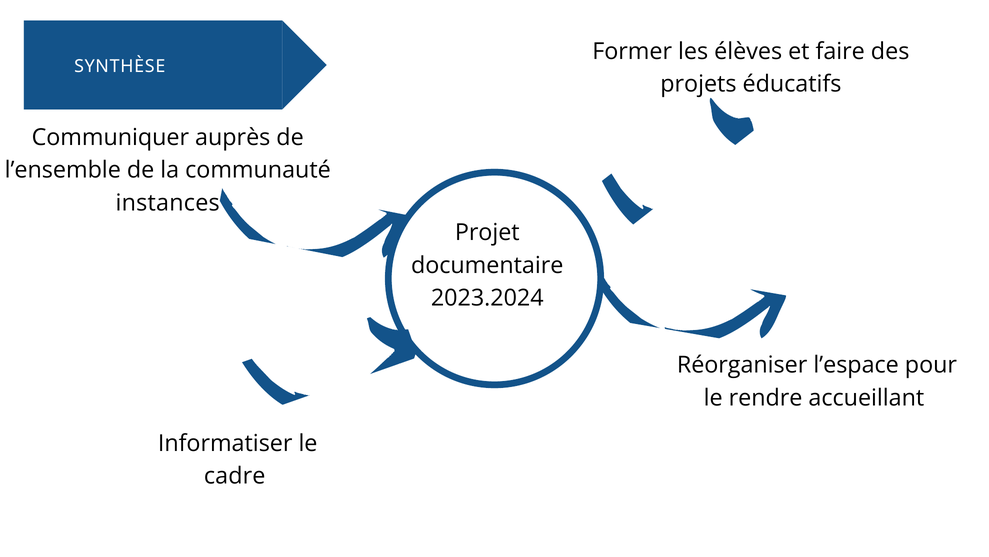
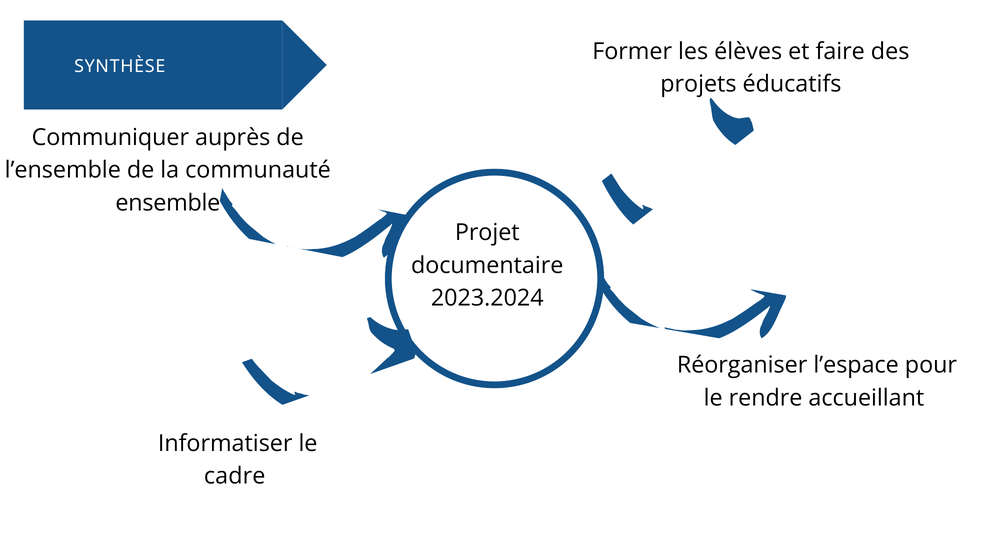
instances: instances -> ensemble
